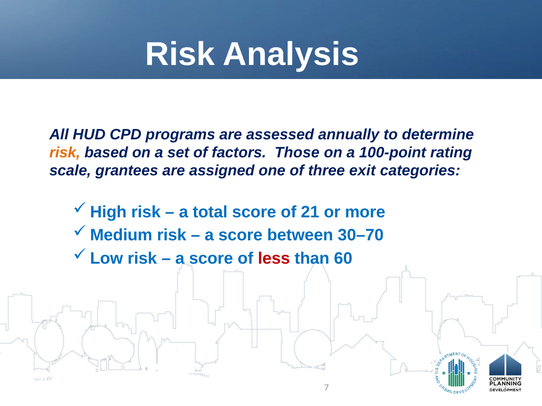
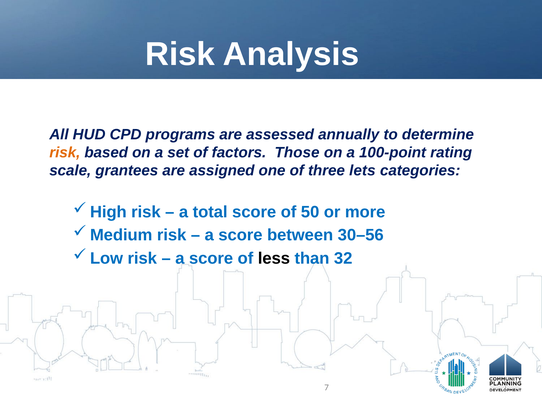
exit: exit -> lets
21: 21 -> 50
30–70: 30–70 -> 30–56
less colour: red -> black
60: 60 -> 32
